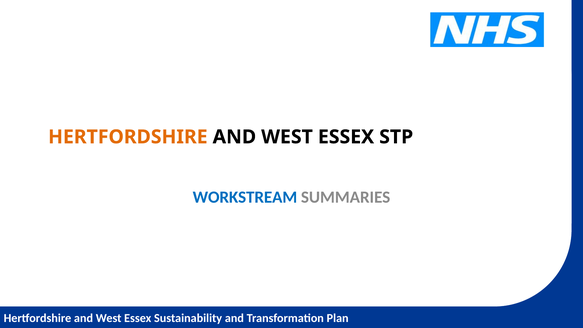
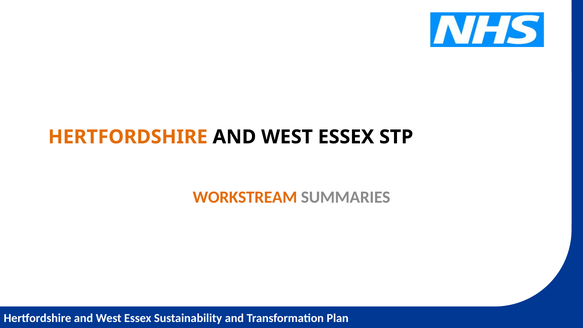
WORKSTREAM colour: blue -> orange
